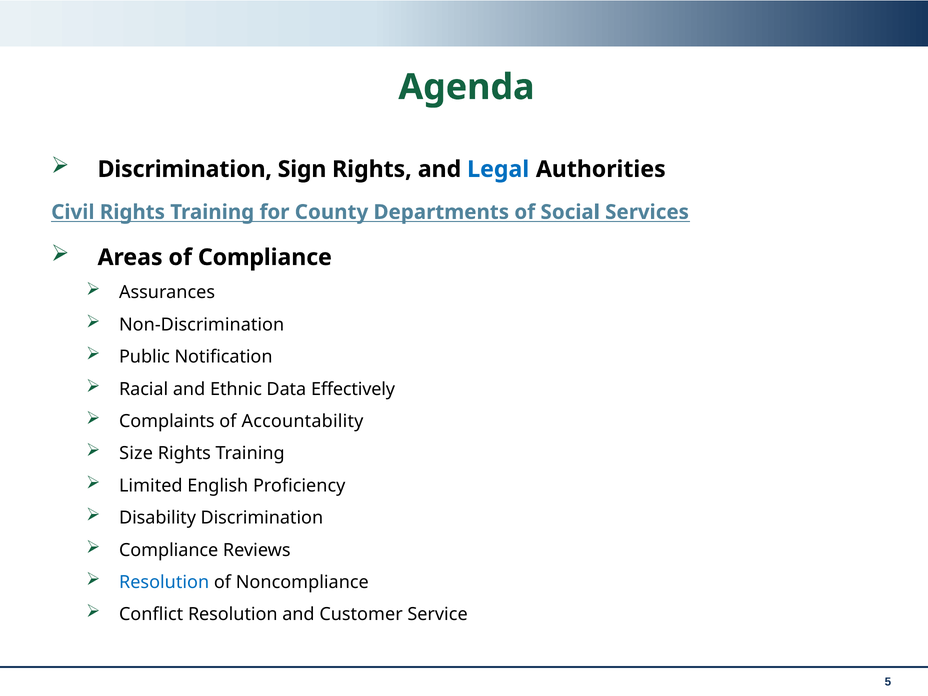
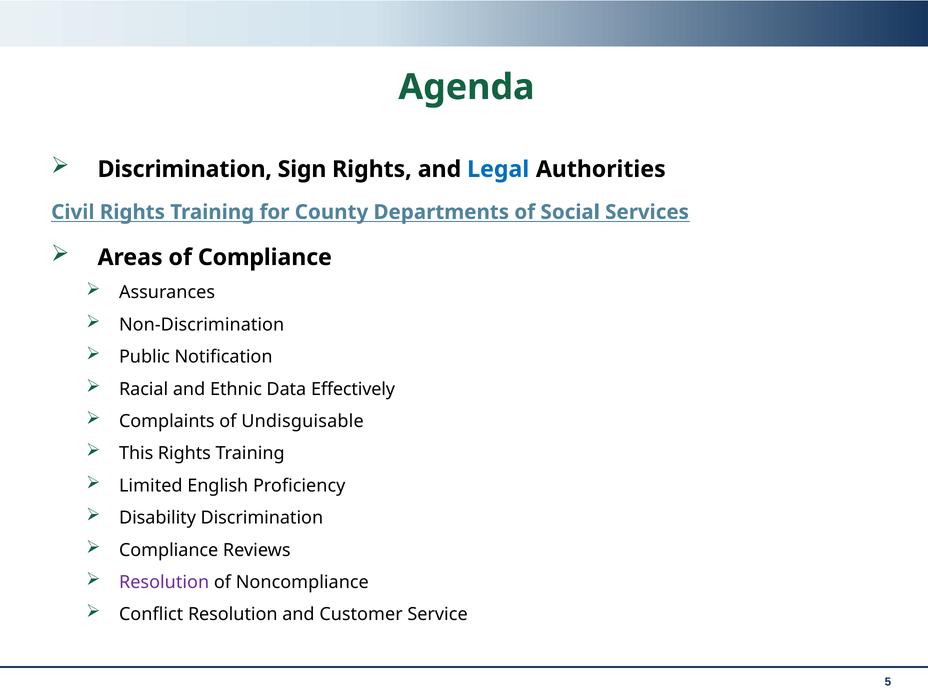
Accountability: Accountability -> Undisguisable
Size: Size -> This
Resolution at (164, 582) colour: blue -> purple
